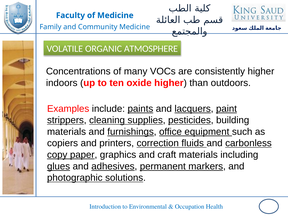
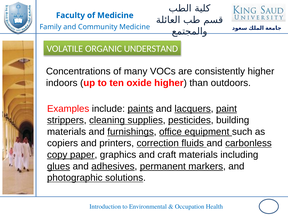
ATMOSPHERE: ATMOSPHERE -> UNDERSTAND
